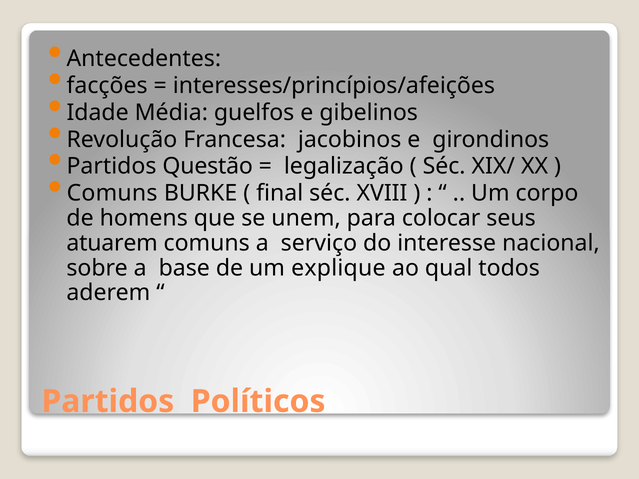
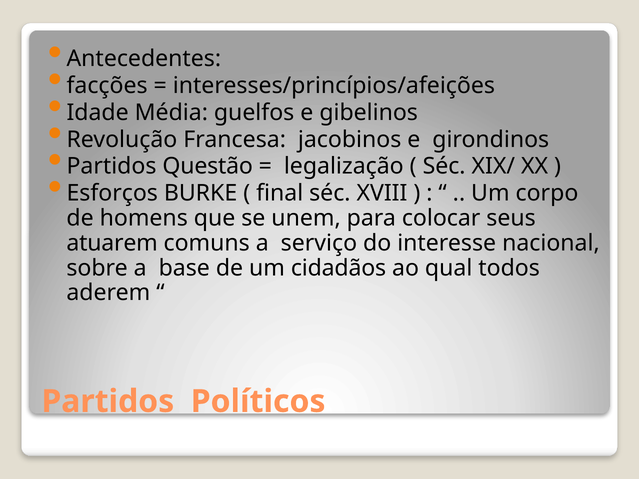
Comuns at (112, 193): Comuns -> Esforços
explique: explique -> cidadãos
